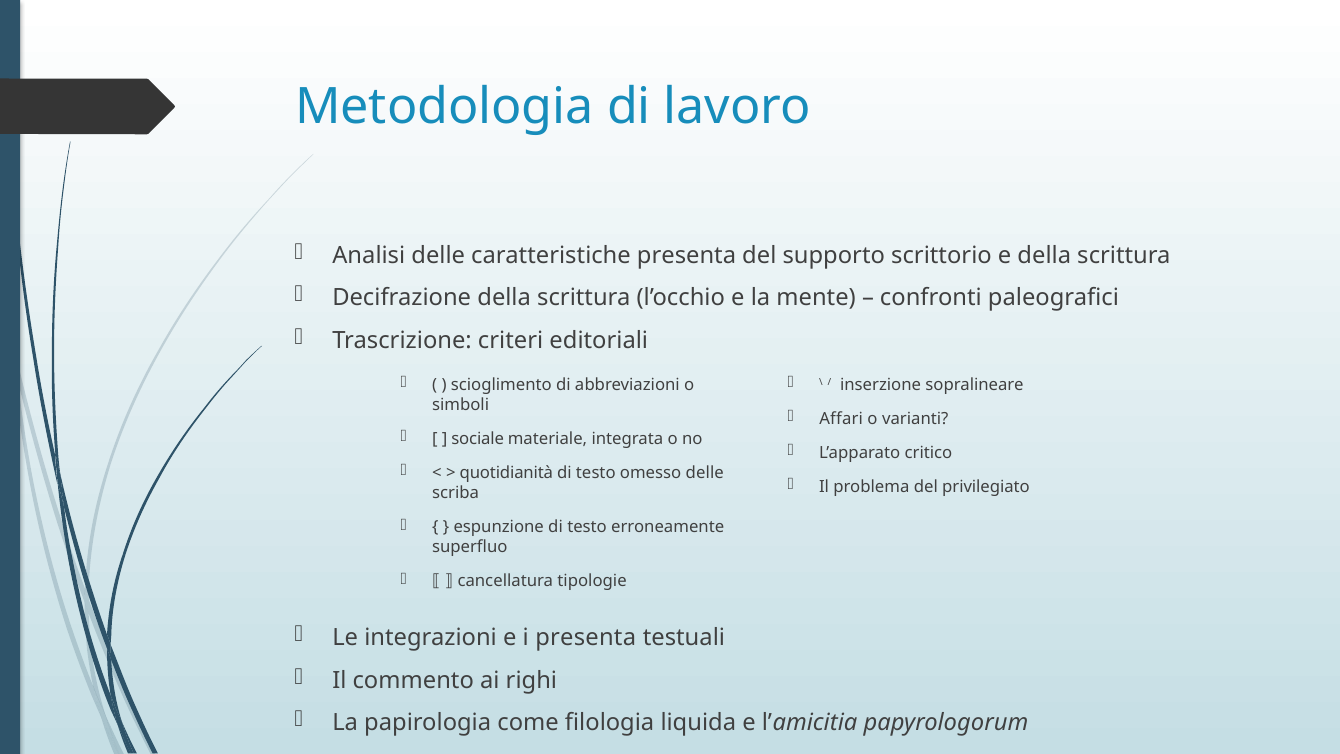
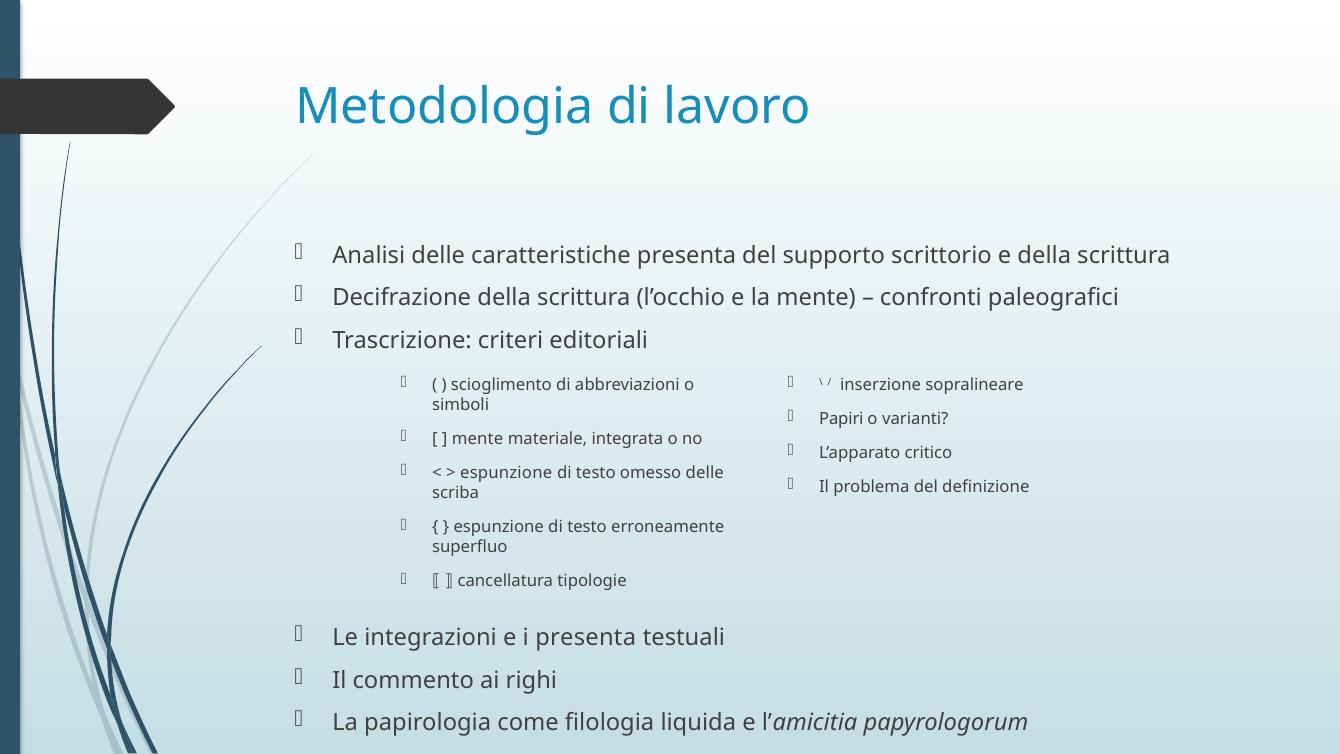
Affari: Affari -> Papiri
sociale at (478, 439): sociale -> mente
quotidianità at (506, 473): quotidianità -> espunzione
privilegiato: privilegiato -> definizione
